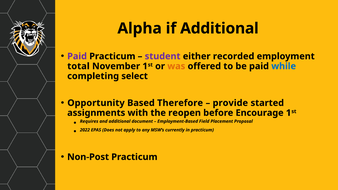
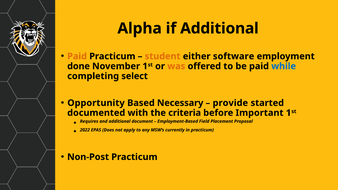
Paid at (77, 56) colour: purple -> orange
student colour: purple -> orange
recorded: recorded -> software
total: total -> done
Therefore: Therefore -> Necessary
assignments: assignments -> documented
reopen: reopen -> criteria
Encourage: Encourage -> Important
